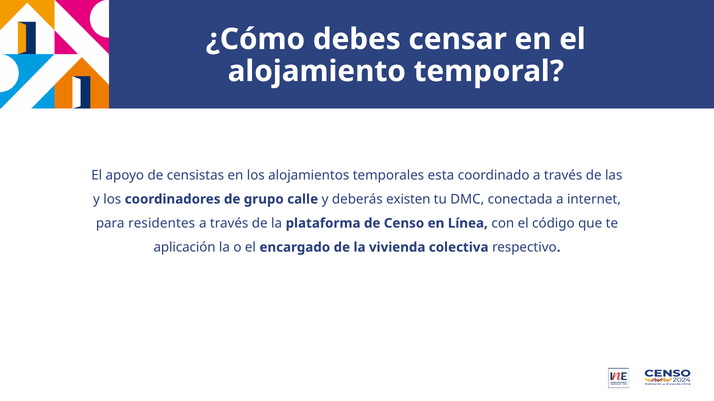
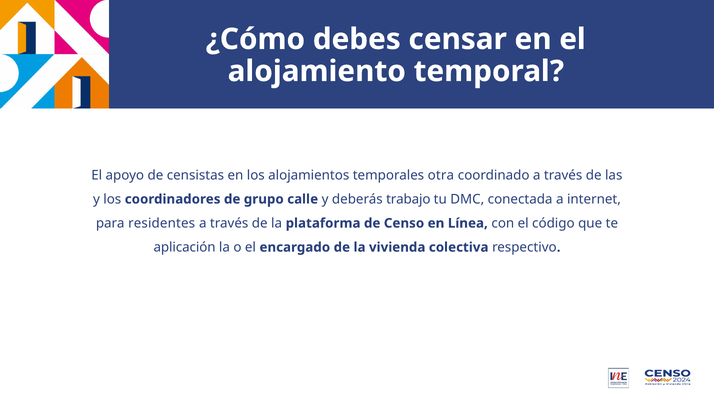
esta: esta -> otra
existen: existen -> trabajo
